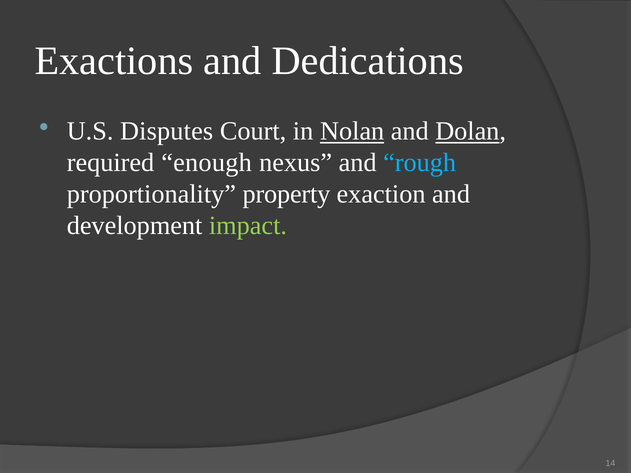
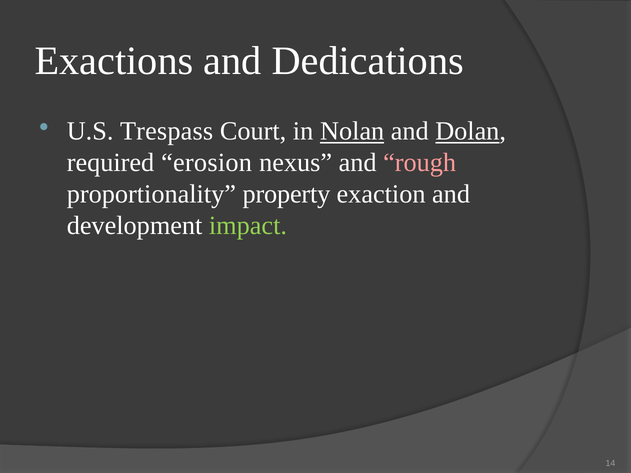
Disputes: Disputes -> Trespass
enough: enough -> erosion
rough colour: light blue -> pink
